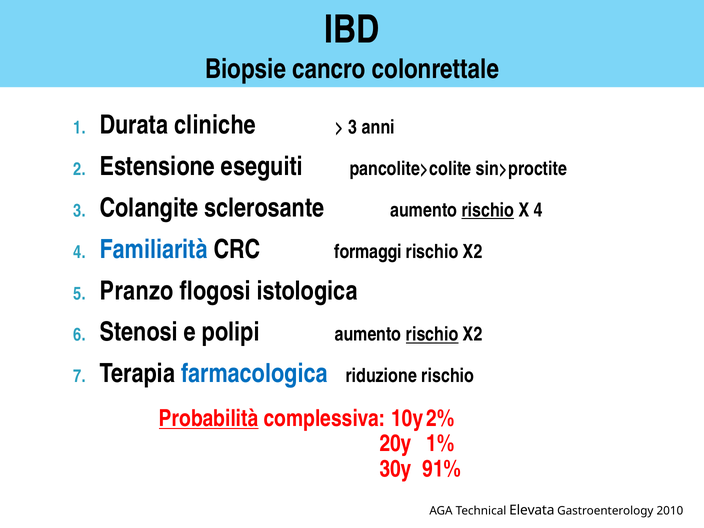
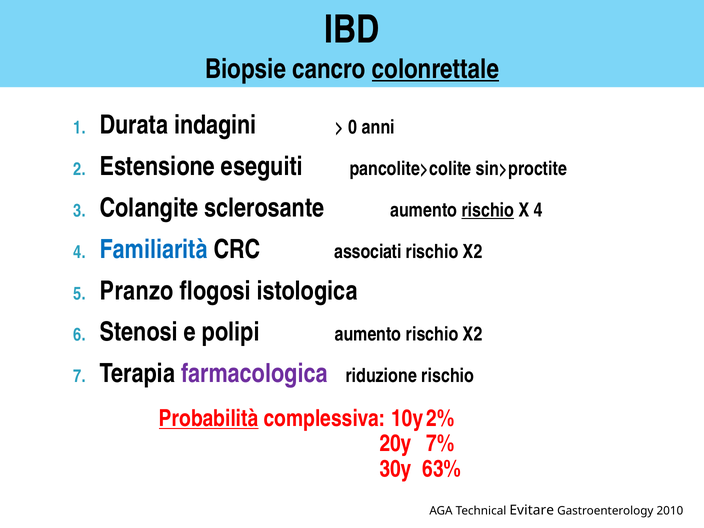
colonrettale underline: none -> present
cliniche: cliniche -> indagini
3 at (353, 127): 3 -> 0
formaggi: formaggi -> associati
rischio at (432, 335) underline: present -> none
farmacologica colour: blue -> purple
1%: 1% -> 7%
91%: 91% -> 63%
Elevata: Elevata -> Evitare
